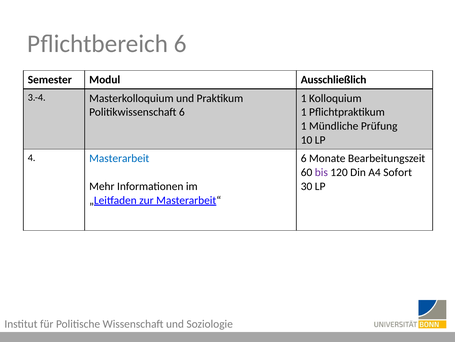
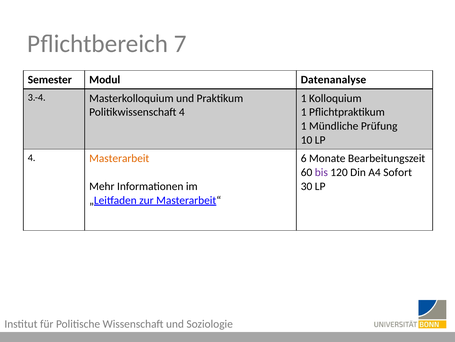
Pflichtbereich 6: 6 -> 7
Ausschließlich: Ausschließlich -> Datenanalyse
Politikwissenschaft 6: 6 -> 4
Masterarbeit colour: blue -> orange
